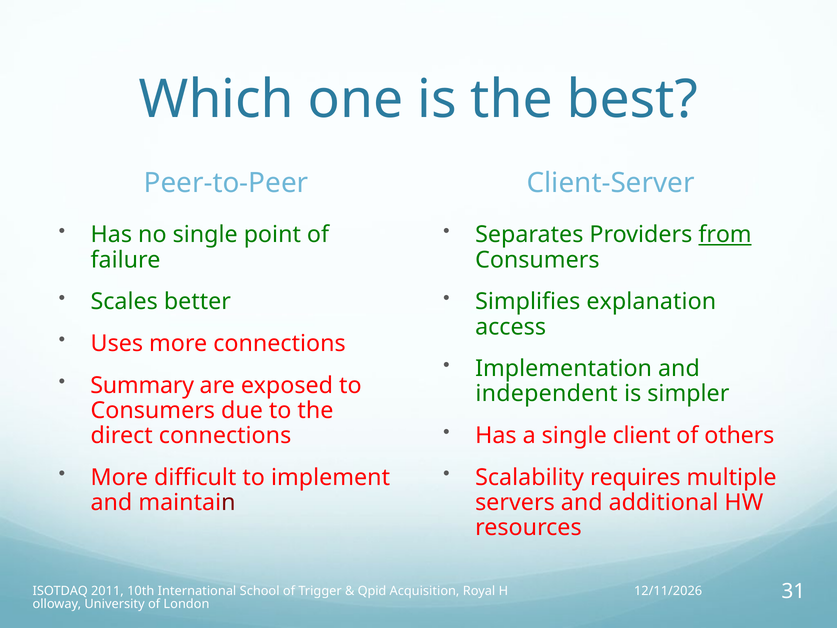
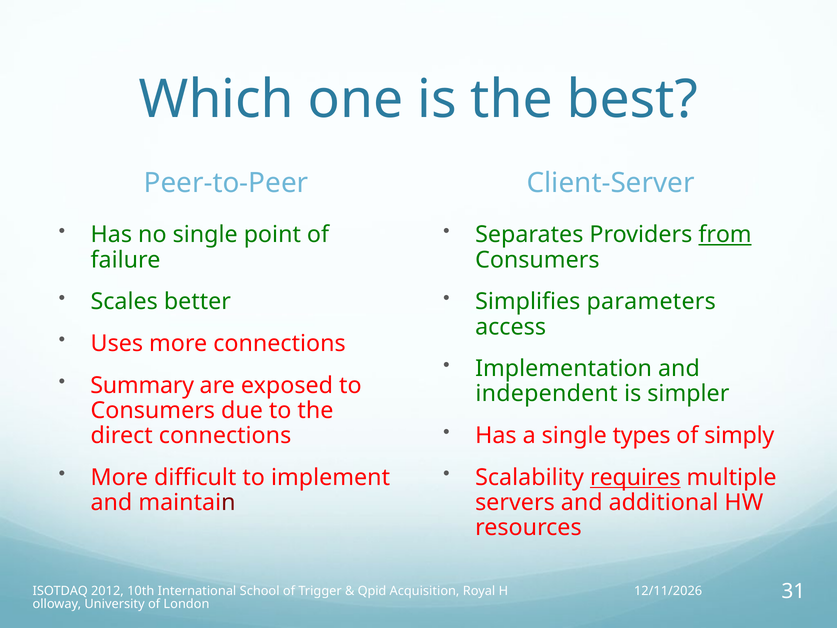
explanation: explanation -> parameters
client: client -> types
others: others -> simply
requires underline: none -> present
2011: 2011 -> 2012
